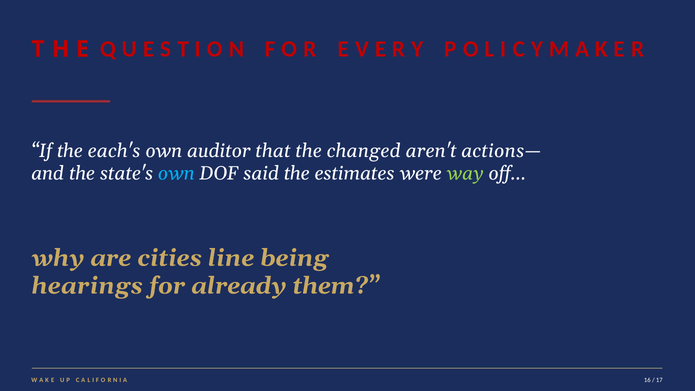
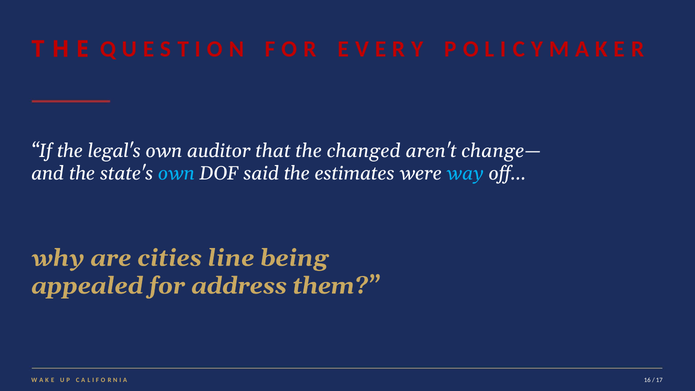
each's: each's -> legal's
actions—: actions— -> change—
way colour: light green -> light blue
hearings: hearings -> appealed
already: already -> address
